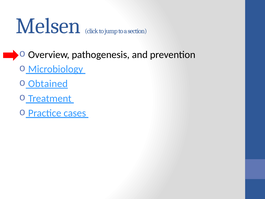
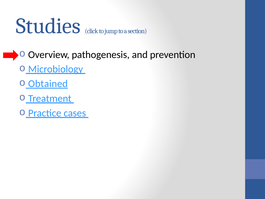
Melsen: Melsen -> Studies
